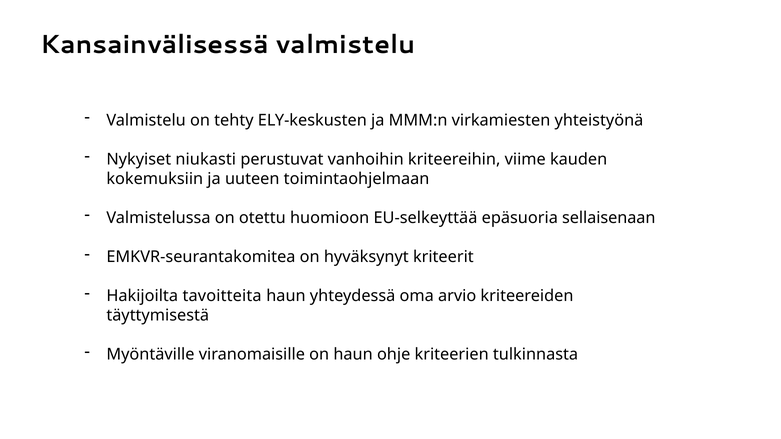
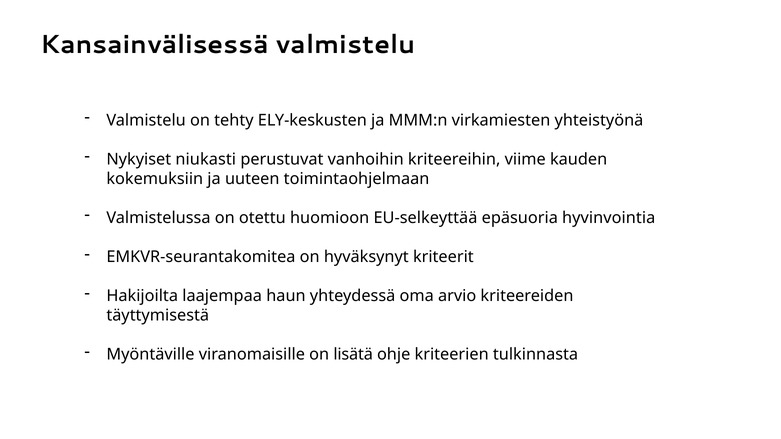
sellaisenaan: sellaisenaan -> hyvinvointia
tavoitteita: tavoitteita -> laajempaa
on haun: haun -> lisätä
